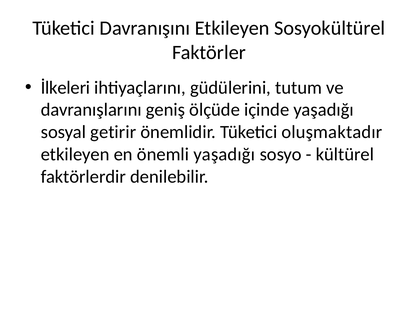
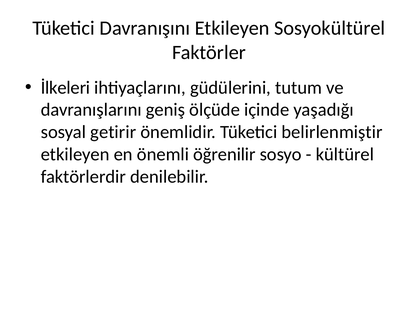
oluşmaktadır: oluşmaktadır -> belirlenmiştir
önemli yaşadığı: yaşadığı -> öğrenilir
